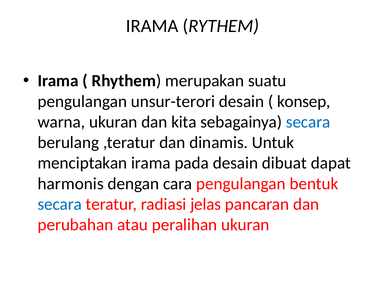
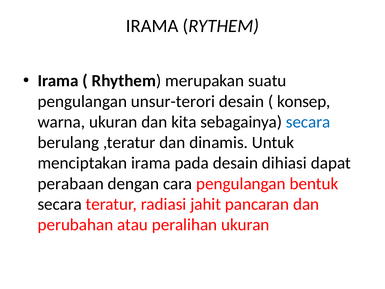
dibuat: dibuat -> dihiasi
harmonis: harmonis -> perabaan
secara at (60, 204) colour: blue -> black
jelas: jelas -> jahit
